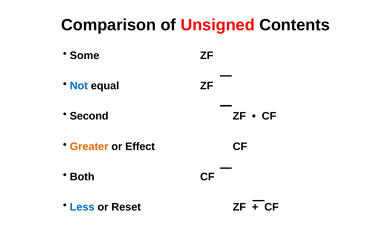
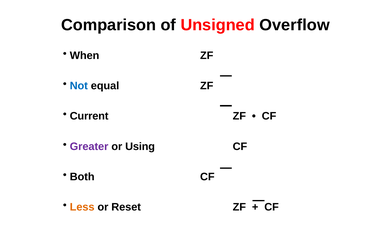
Contents: Contents -> Overflow
Some: Some -> When
Second: Second -> Current
Greater colour: orange -> purple
Effect: Effect -> Using
Less colour: blue -> orange
